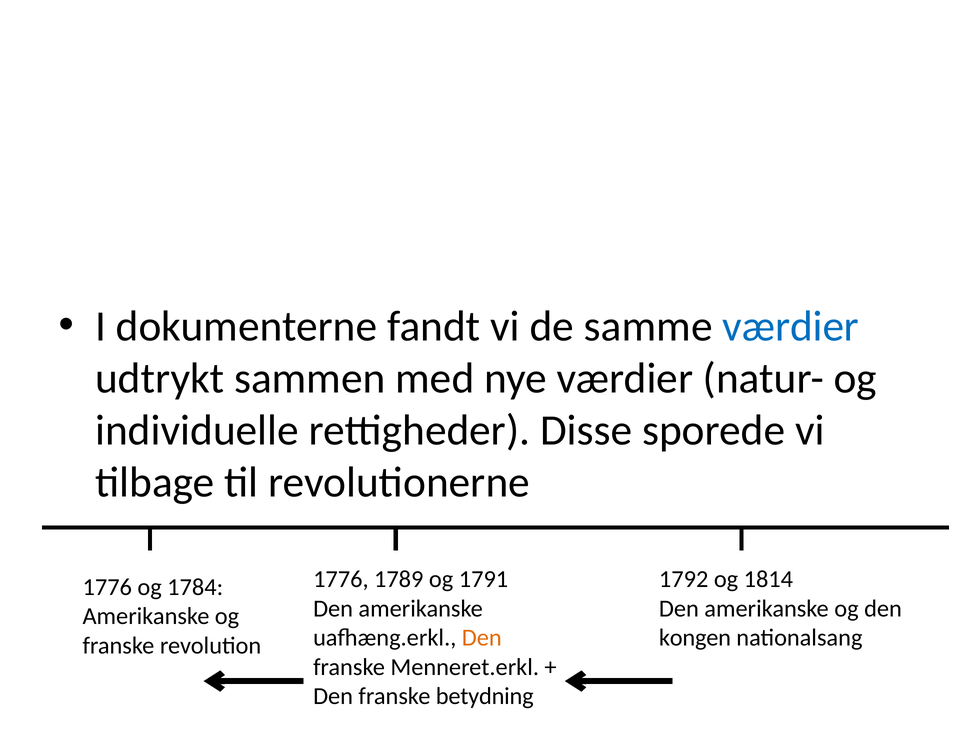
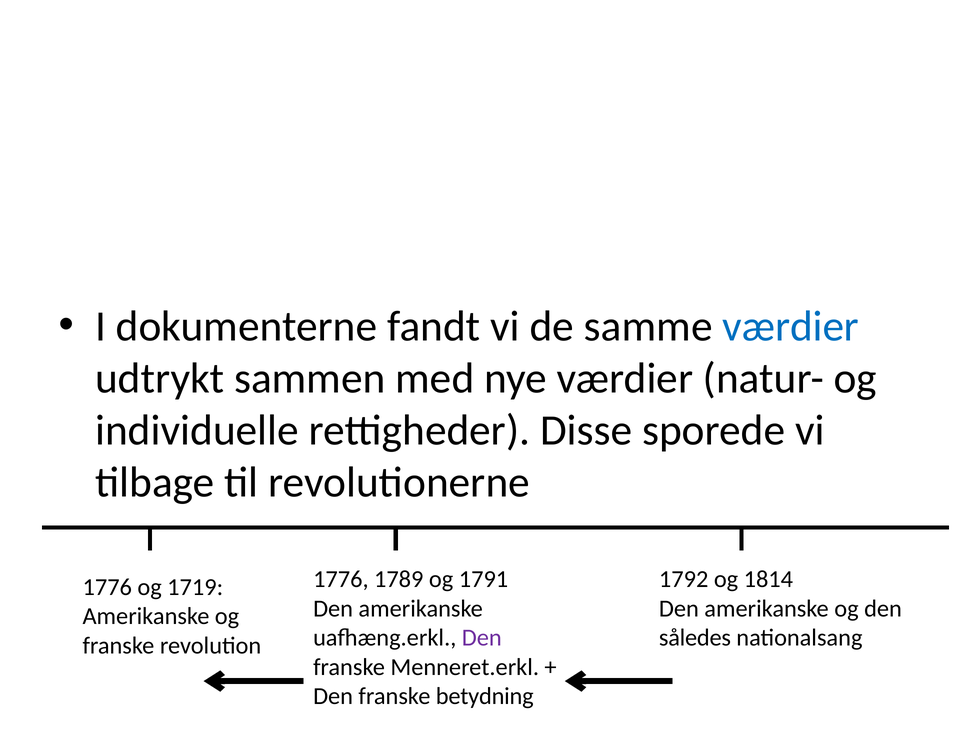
1784: 1784 -> 1719
Den at (482, 638) colour: orange -> purple
kongen: kongen -> således
